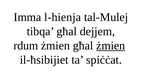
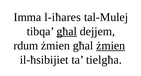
l-hienja: l-hienja -> l-iħares
għal at (67, 31) underline: none -> present
spiċċat: spiċċat -> tielgħa
